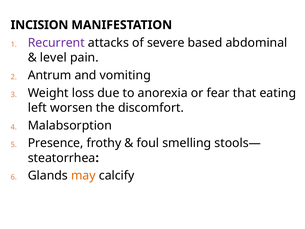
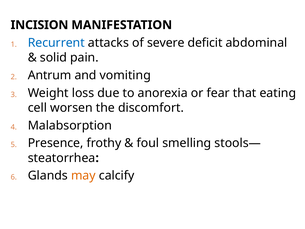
Recurrent colour: purple -> blue
based: based -> deficit
level: level -> solid
left: left -> cell
